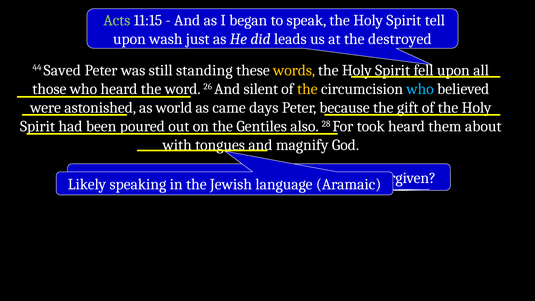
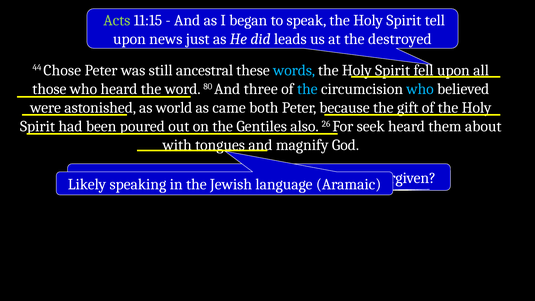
wash: wash -> news
Saved: Saved -> Chose
standing: standing -> ancestral
words colour: yellow -> light blue
26: 26 -> 80
silent: silent -> three
the at (307, 89) colour: yellow -> light blue
came days: days -> both
28: 28 -> 26
took: took -> seek
